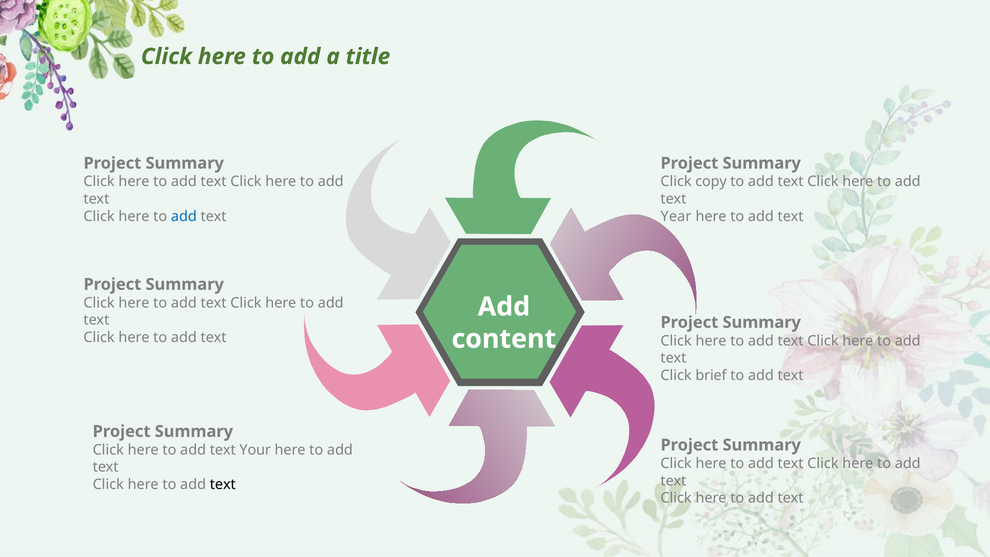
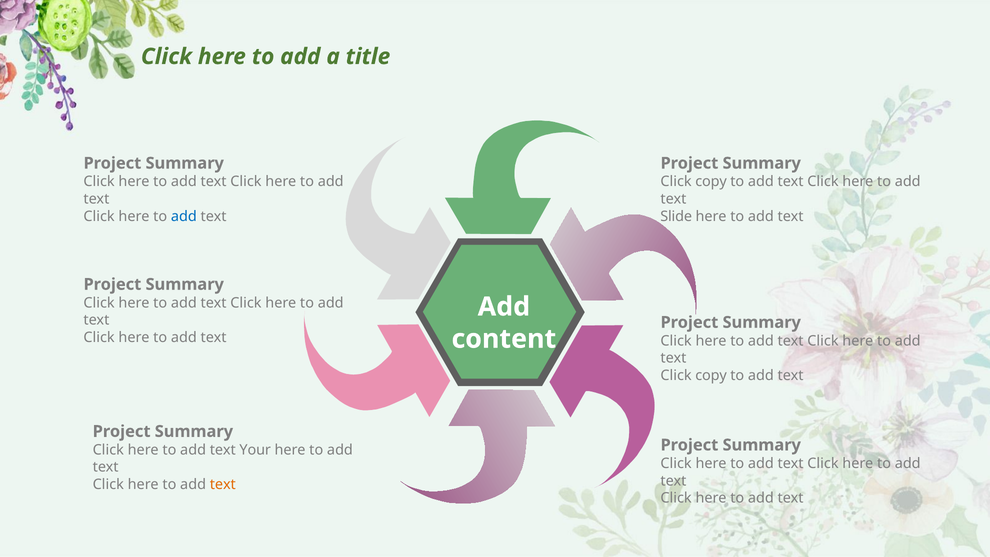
Year: Year -> Slide
brief at (711, 375): brief -> copy
text at (223, 484) colour: black -> orange
